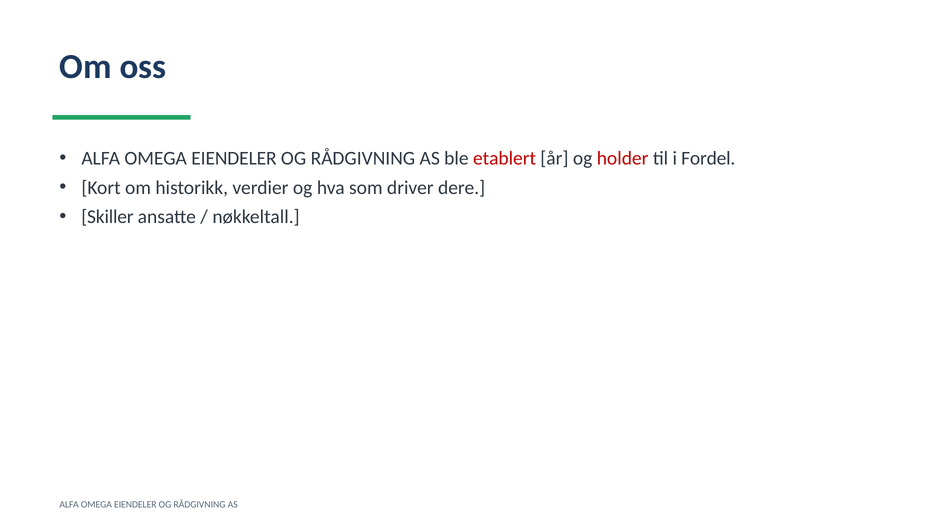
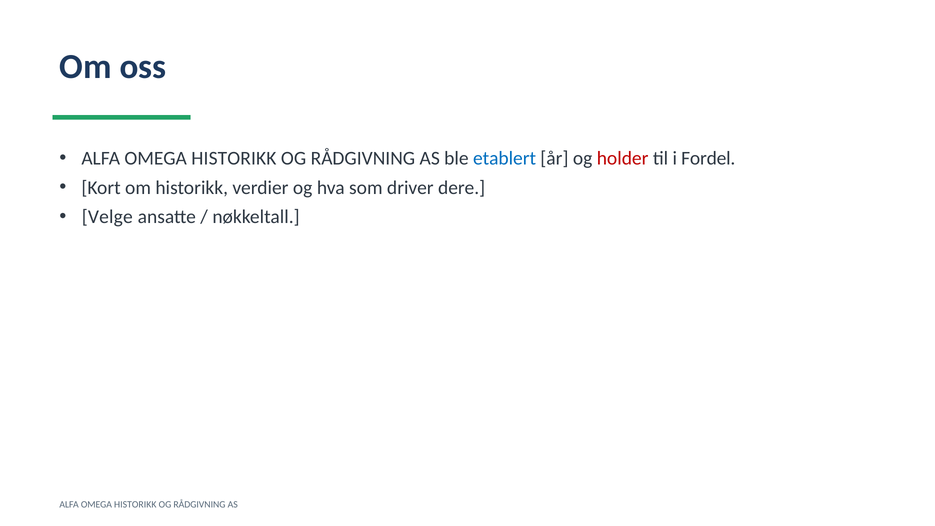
EIENDELER at (234, 158): EIENDELER -> HISTORIKK
etablert colour: red -> blue
Skiller: Skiller -> Velge
EIENDELER at (135, 505): EIENDELER -> HISTORIKK
